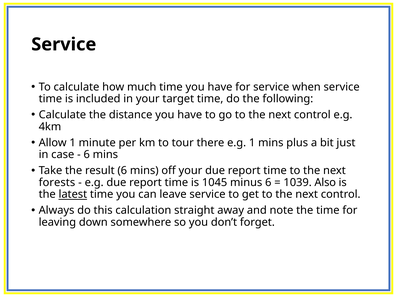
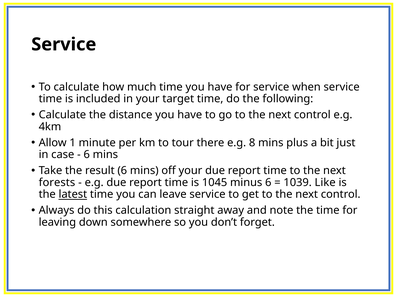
e.g 1: 1 -> 8
Also: Also -> Like
